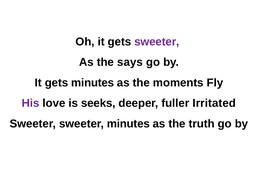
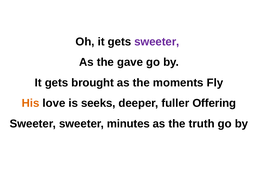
says: says -> gave
gets minutes: minutes -> brought
His colour: purple -> orange
Irritated: Irritated -> Offering
